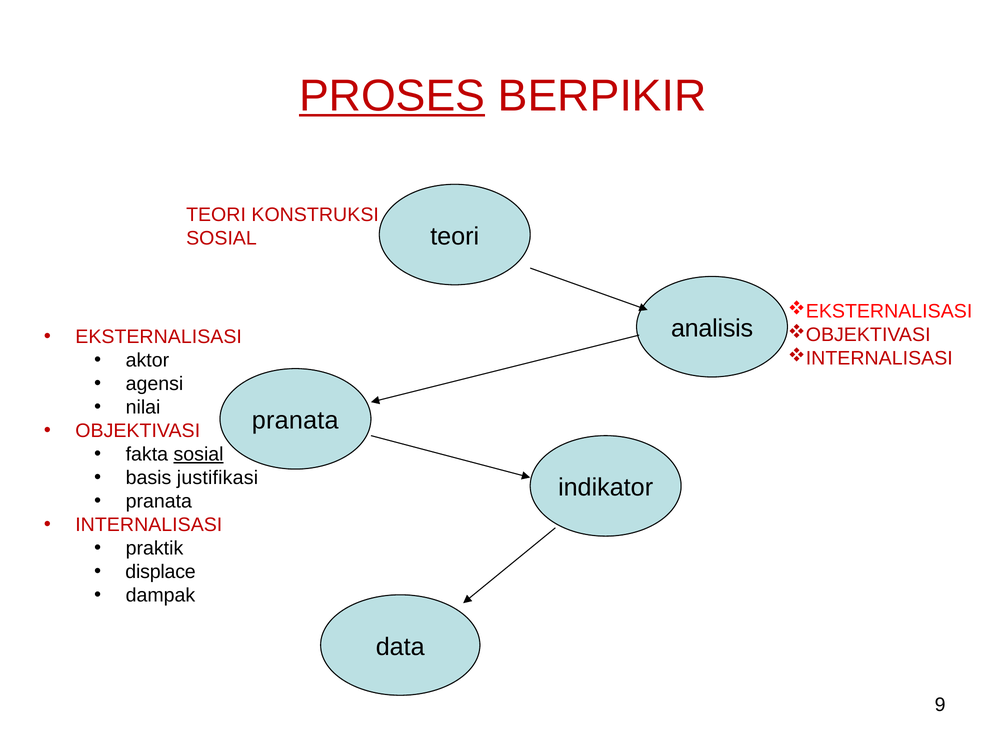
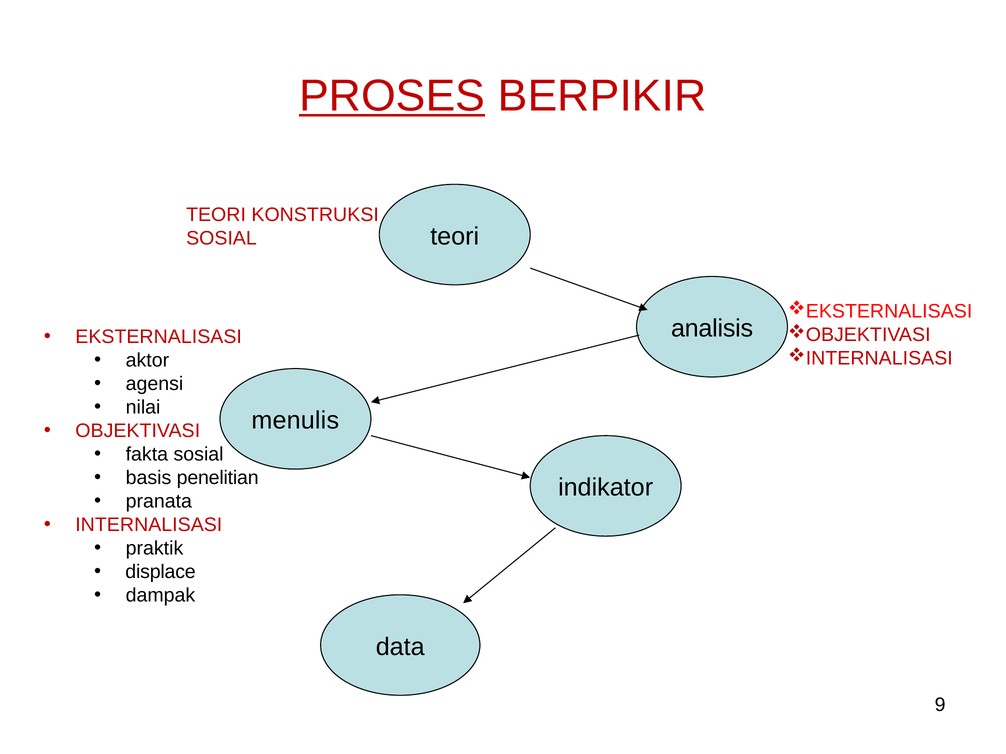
pranata at (295, 421): pranata -> menulis
sosial at (199, 455) underline: present -> none
justifikasi: justifikasi -> penelitian
